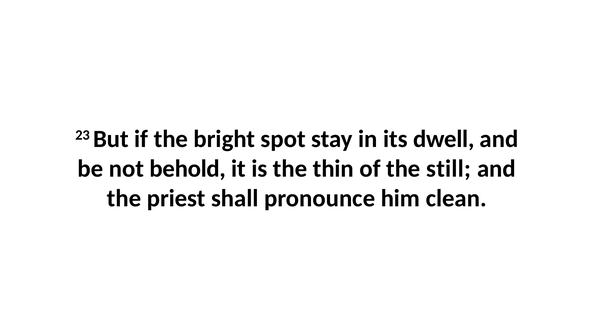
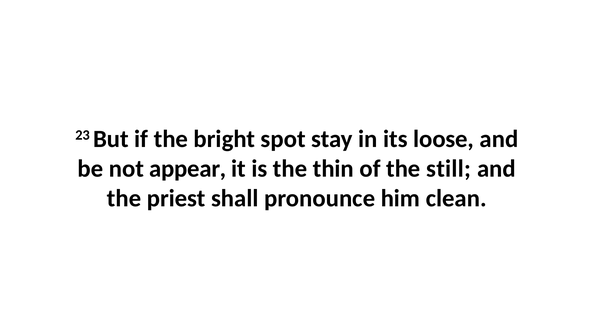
dwell: dwell -> loose
behold: behold -> appear
